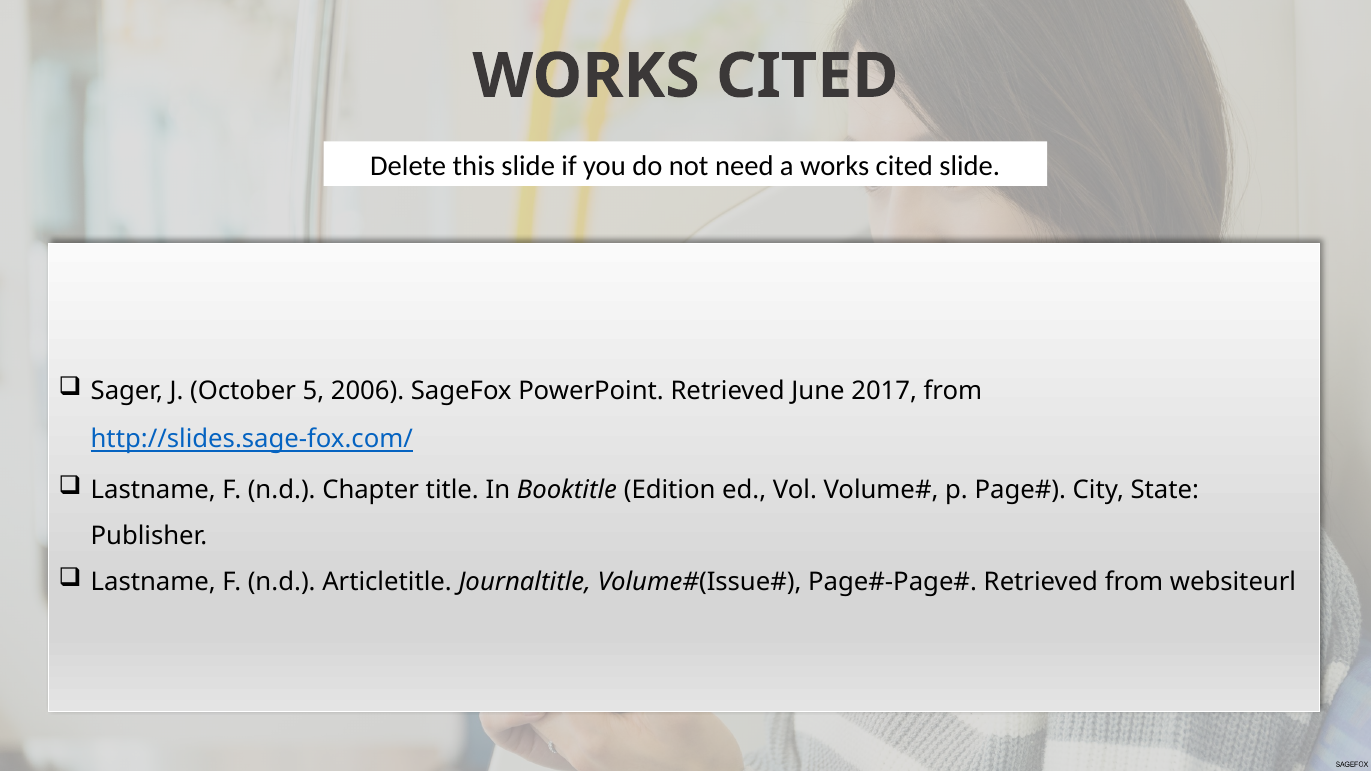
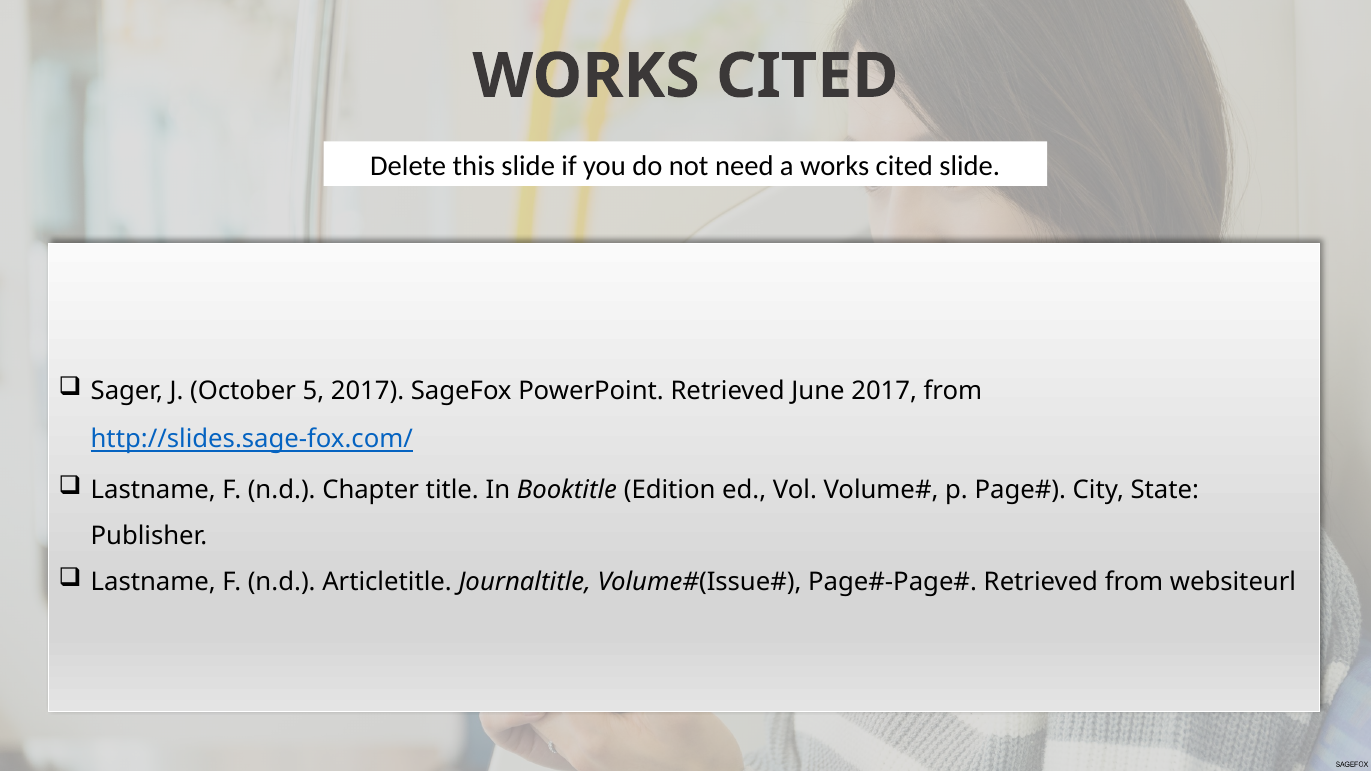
5 2006: 2006 -> 2017
